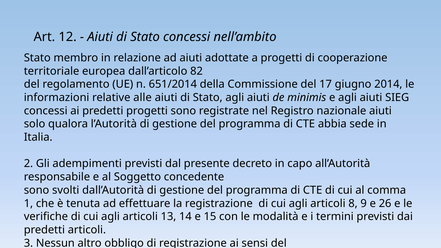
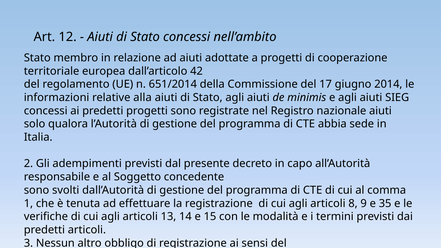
82: 82 -> 42
alle: alle -> alla
26: 26 -> 35
